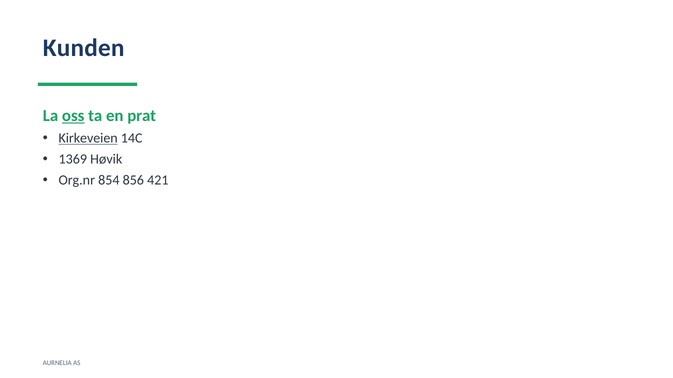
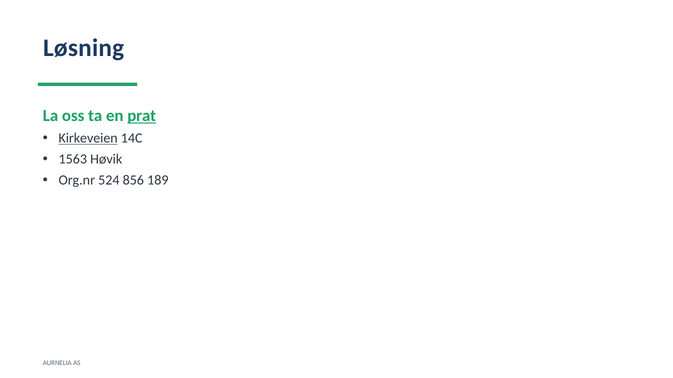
Kunden: Kunden -> Løsning
oss underline: present -> none
prat underline: none -> present
1369: 1369 -> 1563
854: 854 -> 524
421: 421 -> 189
